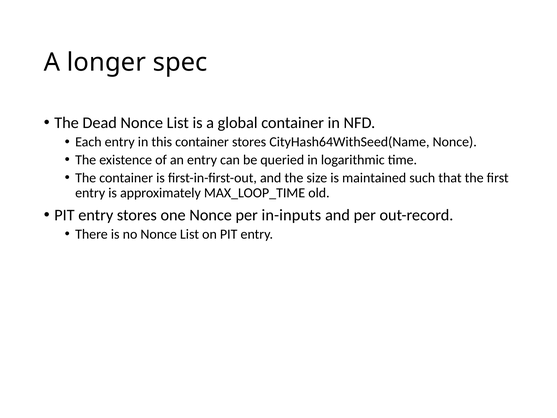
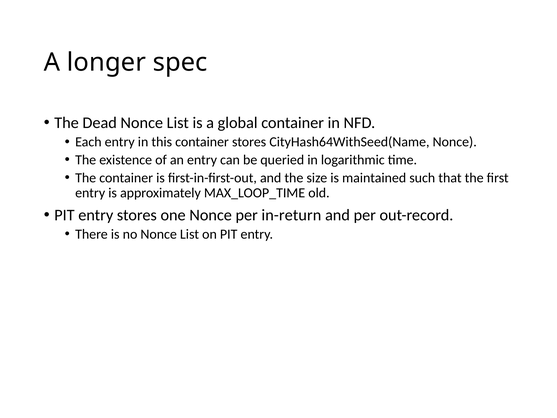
in-inputs: in-inputs -> in-return
